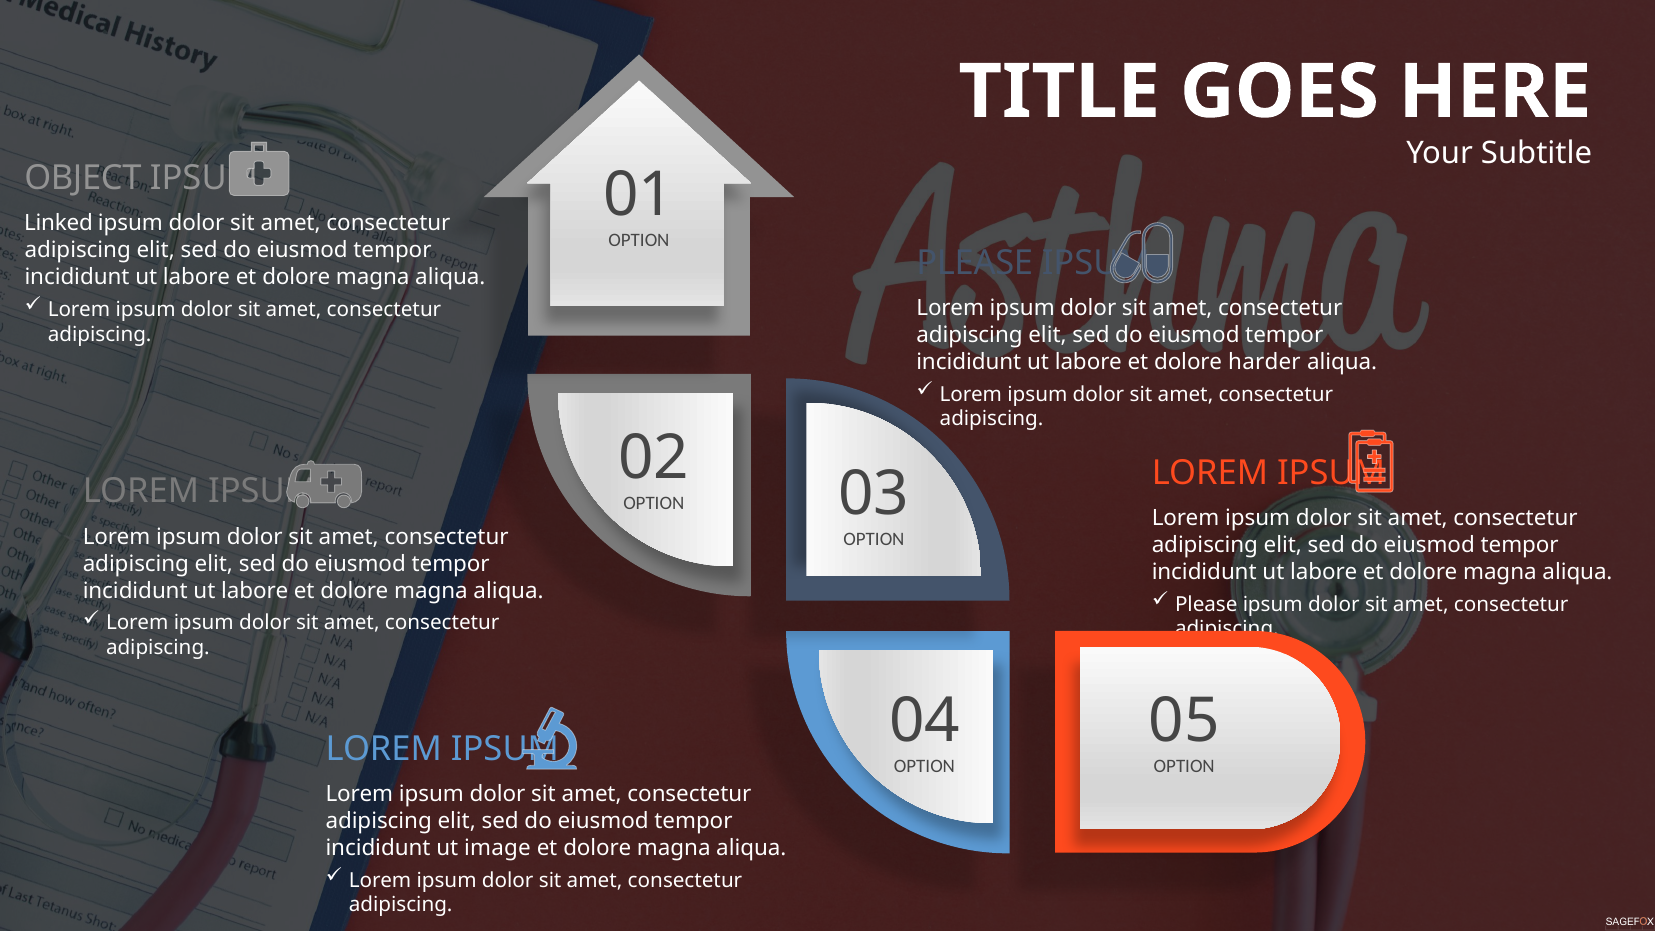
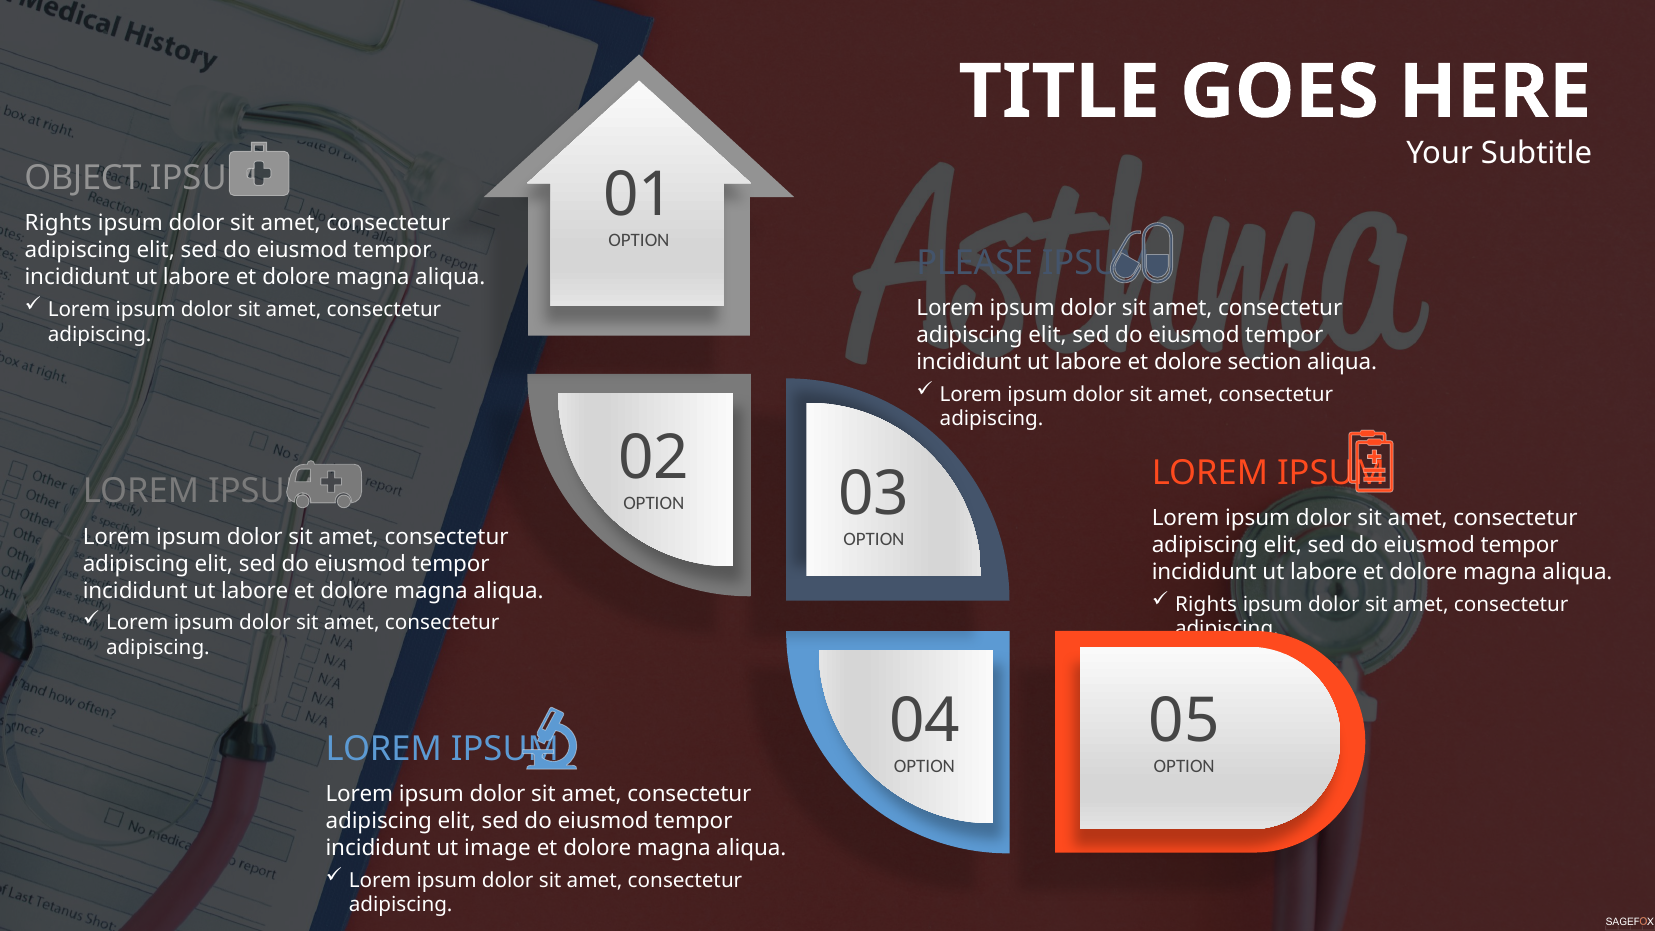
Linked at (58, 224): Linked -> Rights
harder: harder -> section
Please at (1206, 604): Please -> Rights
